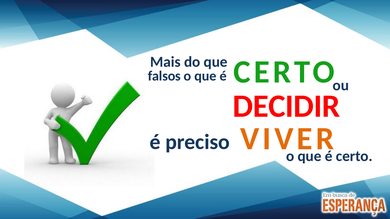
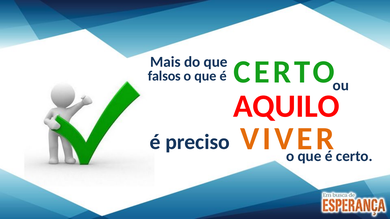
DECIDIR: DECIDIR -> AQUILO
